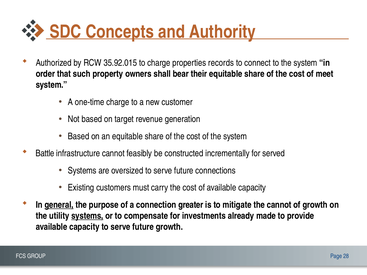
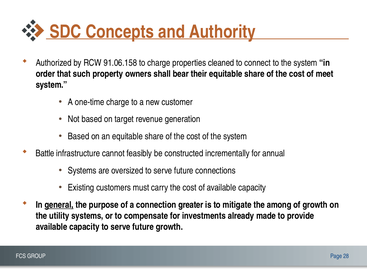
35.92.015: 35.92.015 -> 91.06.158
records: records -> cleaned
served: served -> annual
the cannot: cannot -> among
systems at (87, 216) underline: present -> none
